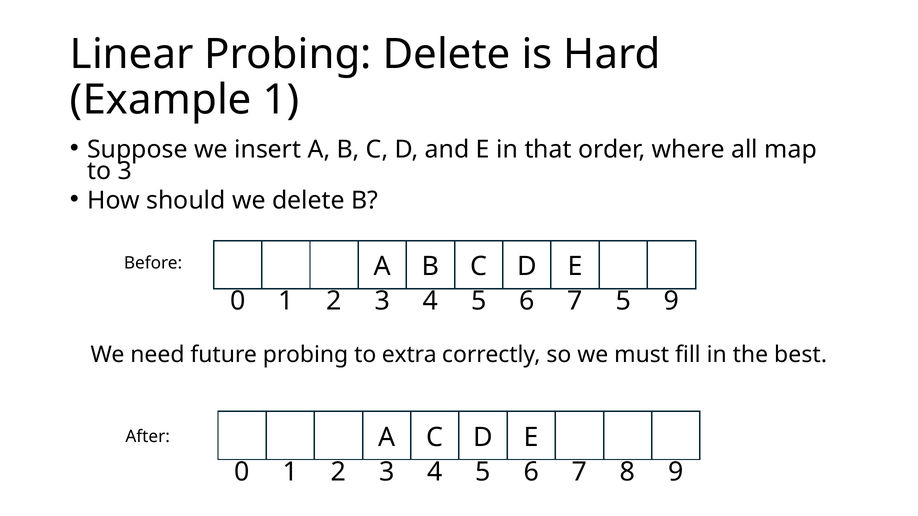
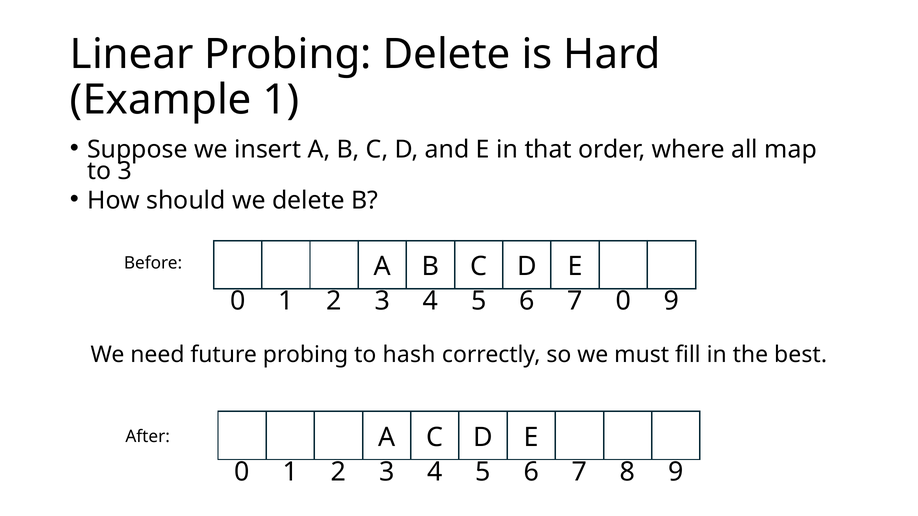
7 5: 5 -> 0
extra: extra -> hash
